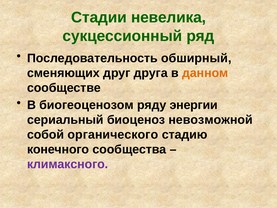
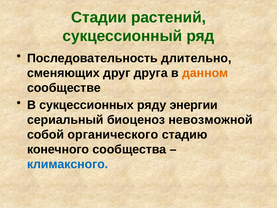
невелика: невелика -> растений
обширный: обширный -> длительно
биогеоценозом: биогеоценозом -> сукцессионных
климаксного colour: purple -> blue
